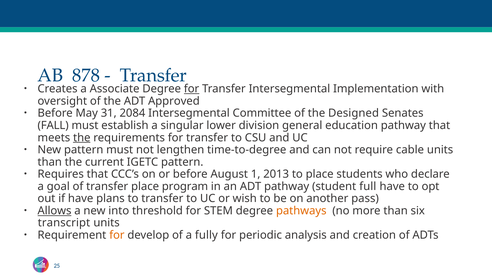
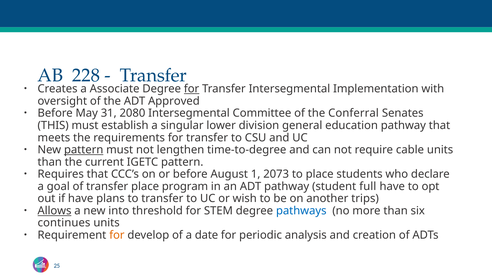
878: 878 -> 228
2084: 2084 -> 2080
Designed: Designed -> Conferral
FALL: FALL -> THIS
the at (82, 138) underline: present -> none
pattern at (84, 150) underline: none -> present
2013: 2013 -> 2073
pass: pass -> trips
pathways colour: orange -> blue
transcript: transcript -> continues
fully: fully -> date
